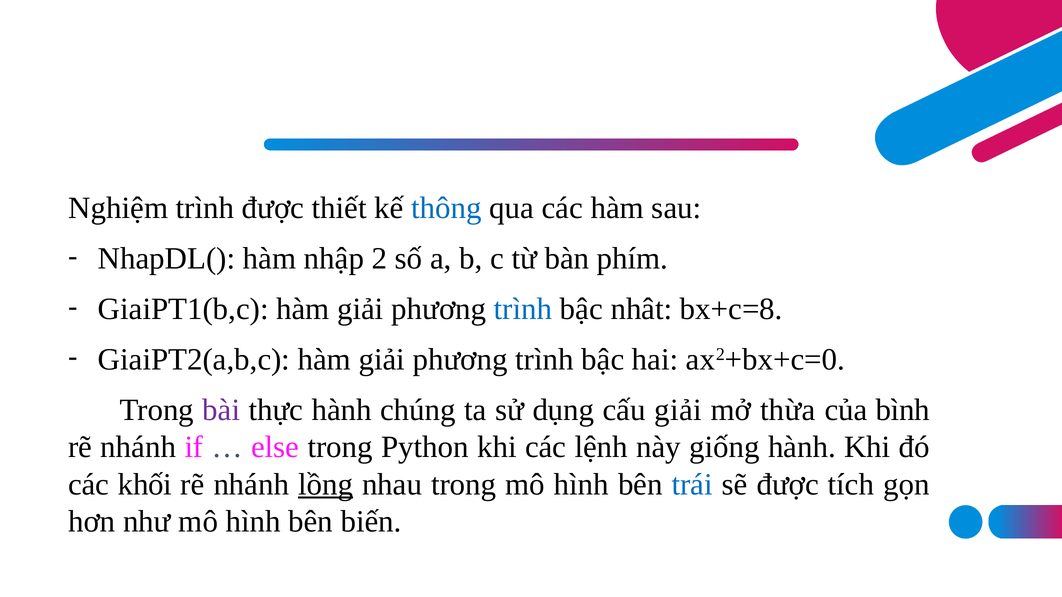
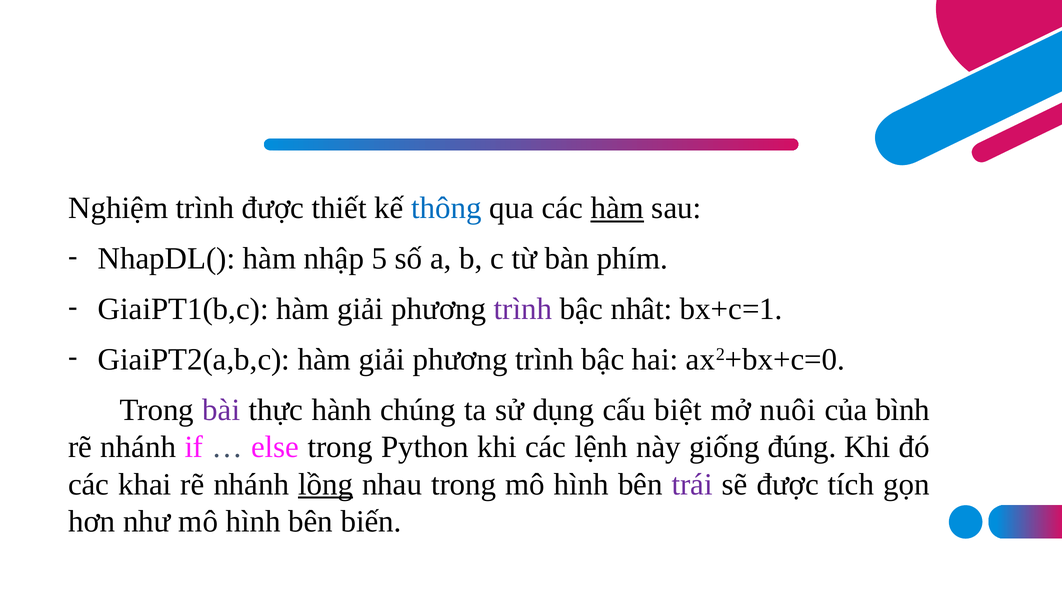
hàm at (617, 208) underline: none -> present
2: 2 -> 5
trình at (523, 309) colour: blue -> purple
bx+c=8: bx+c=8 -> bx+c=1
cấu giải: giải -> biệt
thừa: thừa -> nuôi
giống hành: hành -> đúng
khối: khối -> khai
trái colour: blue -> purple
